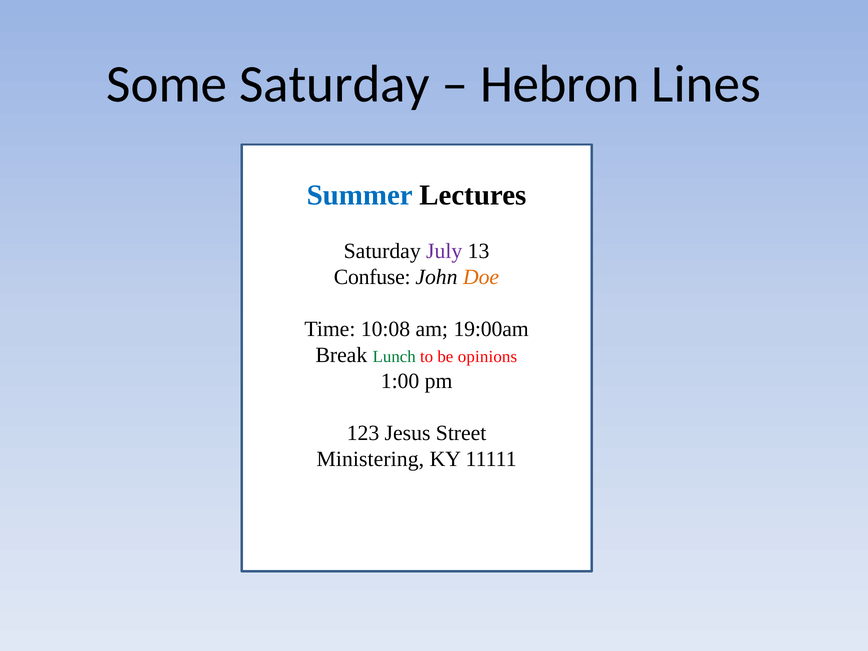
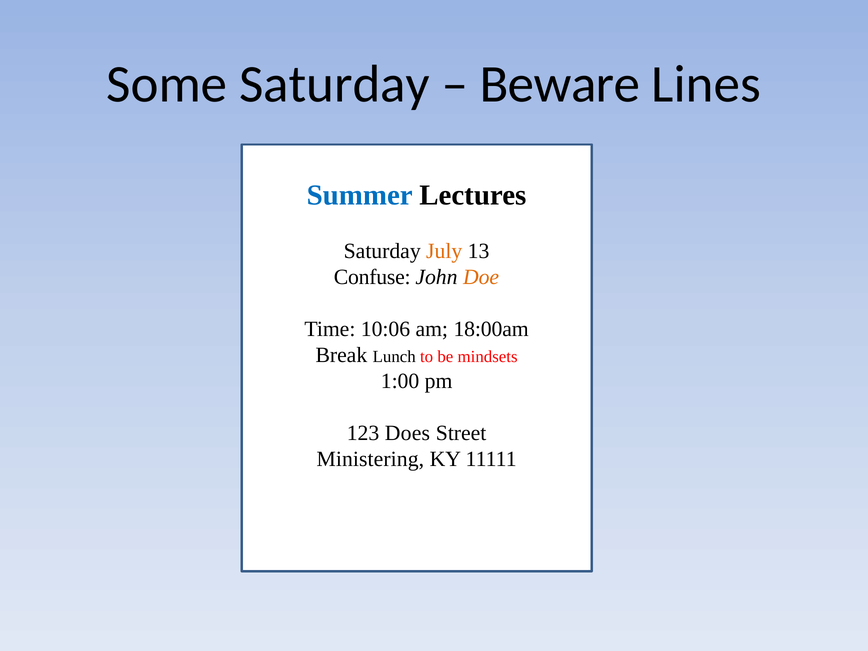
Hebron: Hebron -> Beware
July colour: purple -> orange
10:08: 10:08 -> 10:06
19:00am: 19:00am -> 18:00am
Lunch colour: green -> black
opinions: opinions -> mindsets
Jesus: Jesus -> Does
